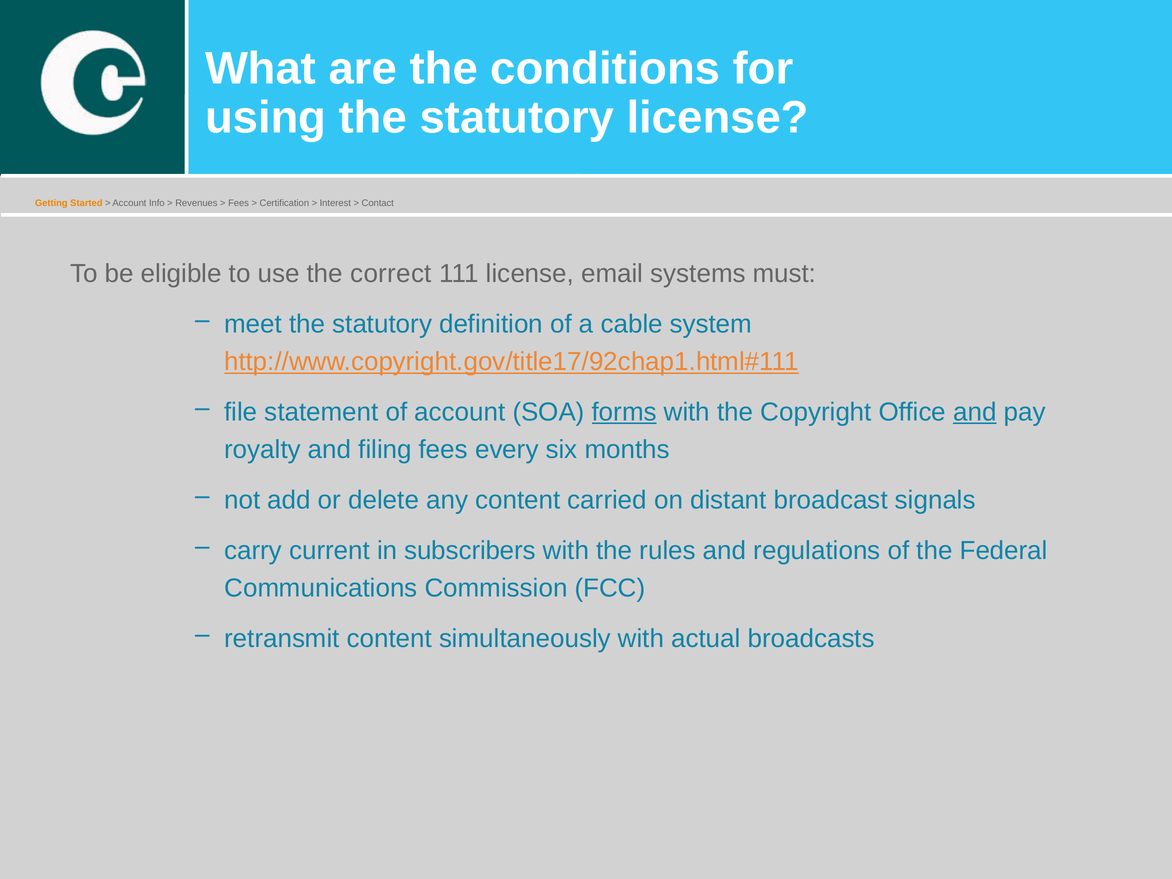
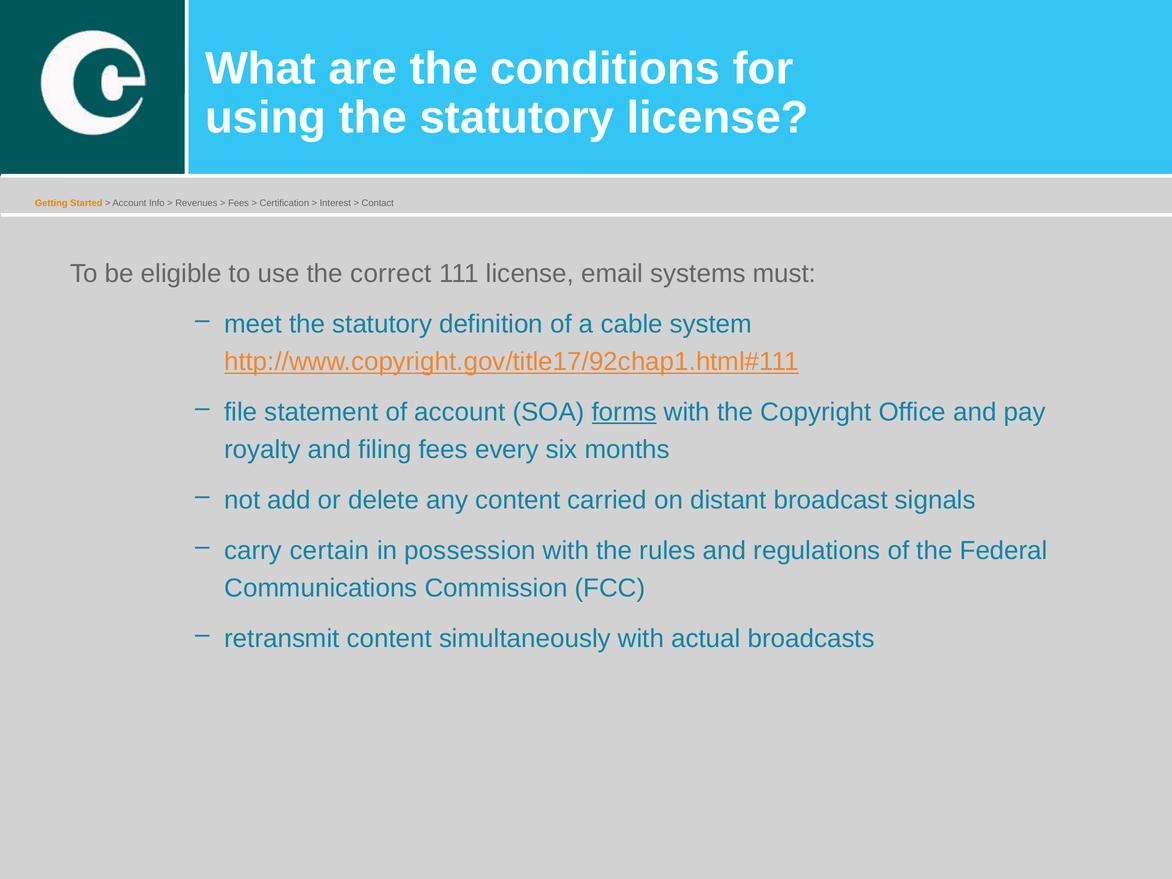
and at (975, 412) underline: present -> none
current: current -> certain
subscribers: subscribers -> possession
